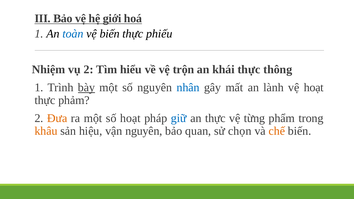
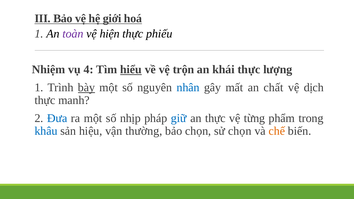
toàn colour: blue -> purple
vệ biến: biến -> hiện
vụ 2: 2 -> 4
hiểu underline: none -> present
thông: thông -> lượng
lành: lành -> chất
vệ hoạt: hoạt -> dịch
phảm: phảm -> manh
Đưa colour: orange -> blue
số hoạt: hoạt -> nhịp
khâu colour: orange -> blue
vận nguyên: nguyên -> thường
bảo quan: quan -> chọn
